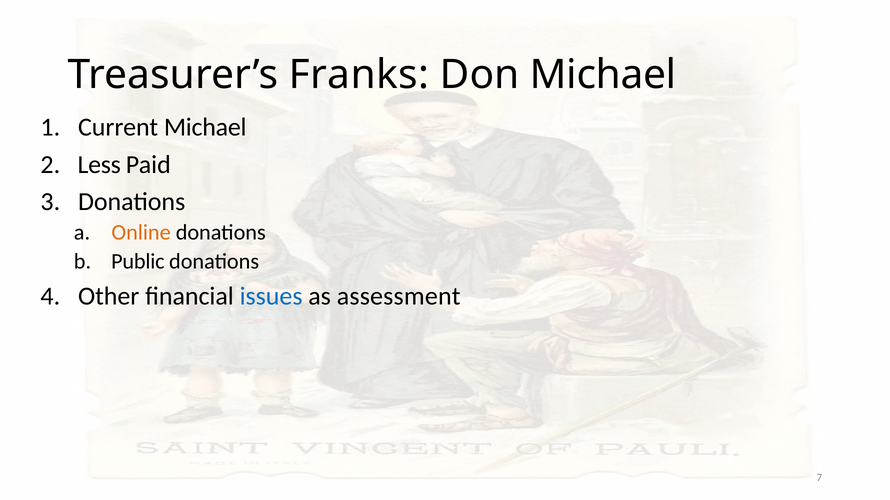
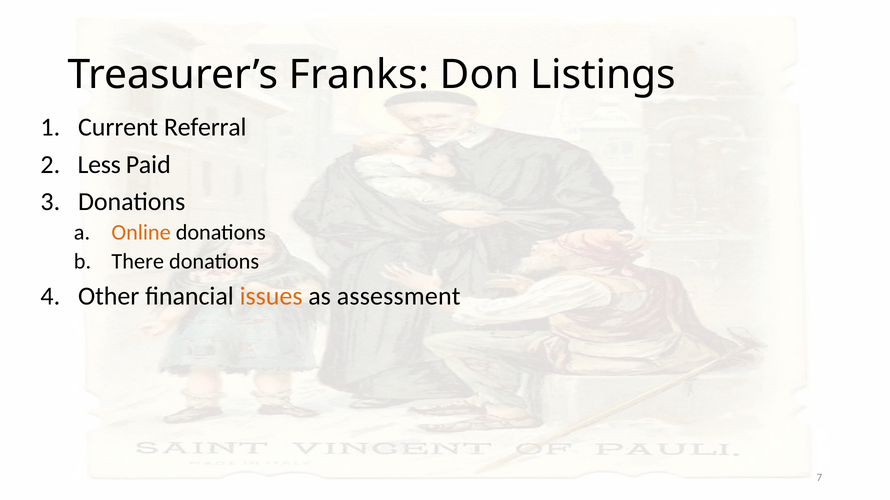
Don Michael: Michael -> Listings
Current Michael: Michael -> Referral
Public: Public -> There
issues colour: blue -> orange
